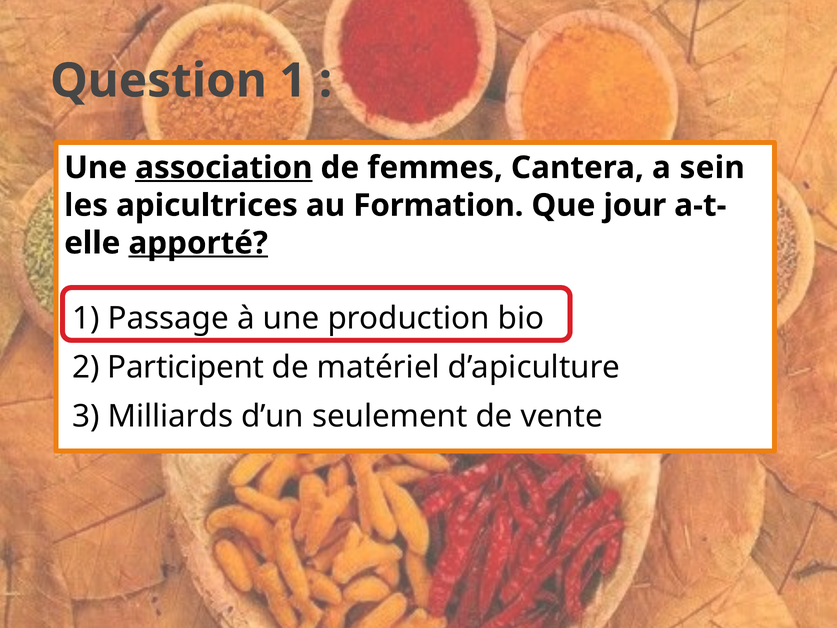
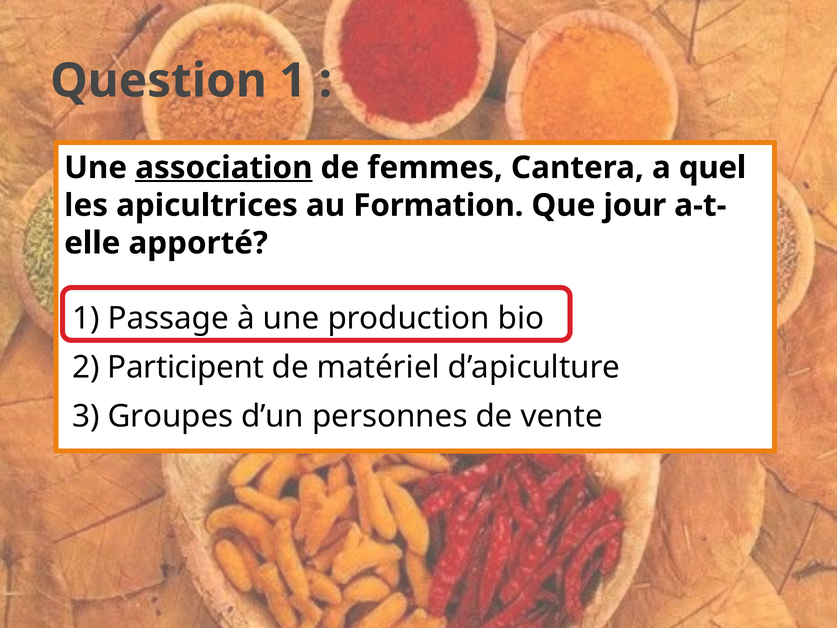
sein: sein -> quel
apporté underline: present -> none
Milliards: Milliards -> Groupes
seulement: seulement -> personnes
